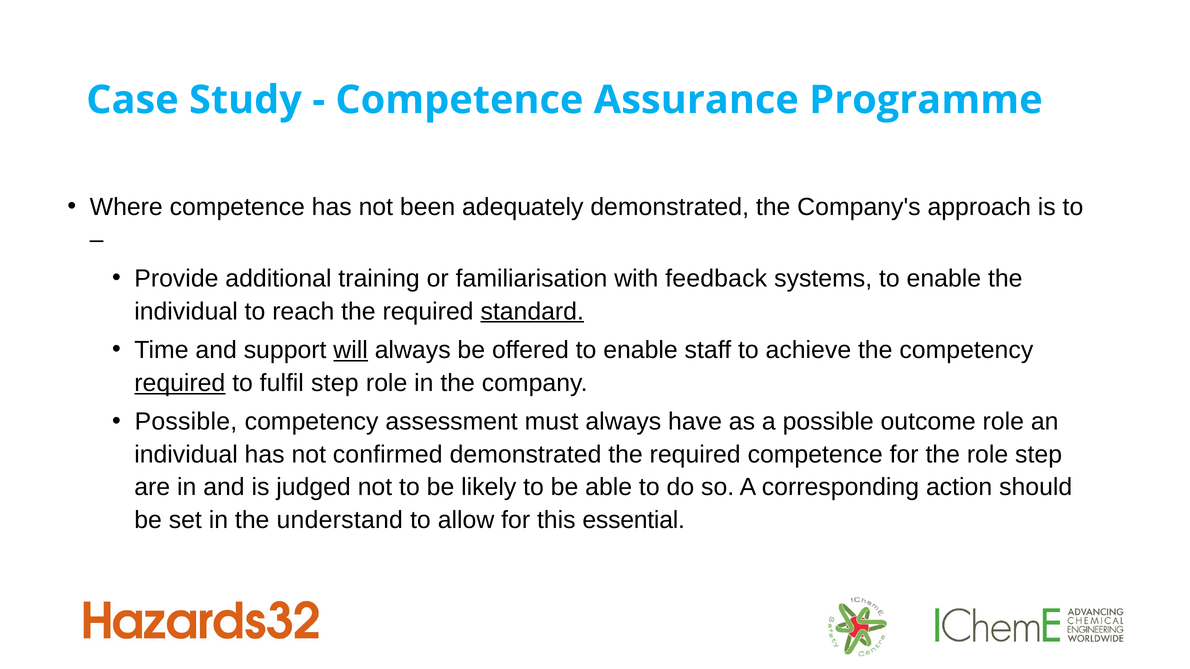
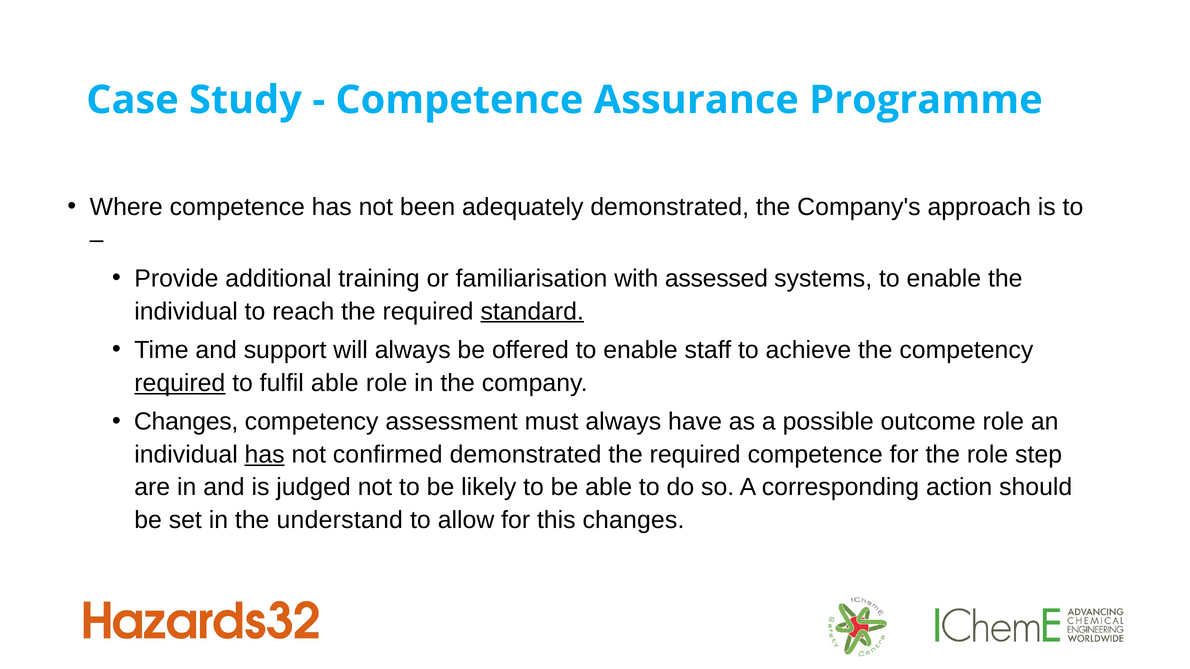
feedback: feedback -> assessed
will underline: present -> none
fulfil step: step -> able
Possible at (186, 422): Possible -> Changes
has at (265, 455) underline: none -> present
this essential: essential -> changes
